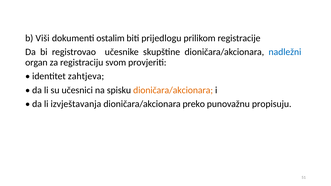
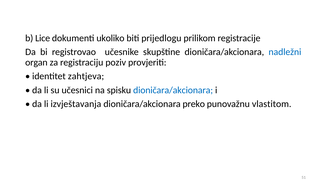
Viši: Viši -> Lice
ostalim: ostalim -> ukoliko
svom: svom -> poziv
dioničara/akcionara at (173, 90) colour: orange -> blue
propisuju: propisuju -> vlastitom
